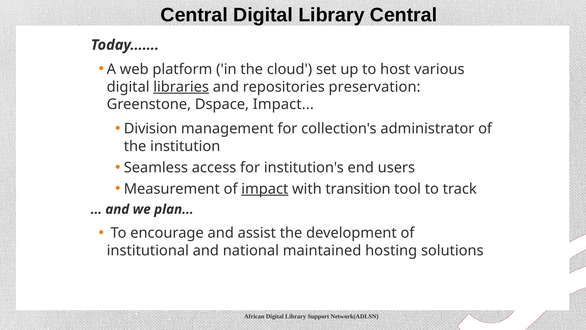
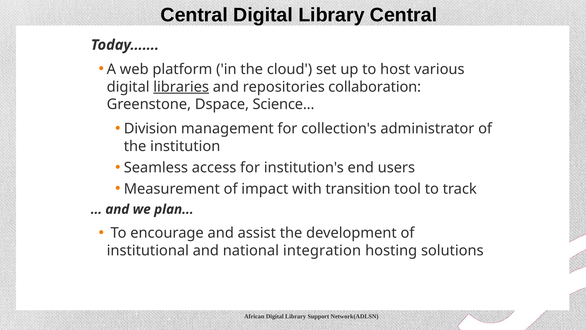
preservation: preservation -> collaboration
Dspace Impact: Impact -> Science
impact at (265, 189) underline: present -> none
maintained: maintained -> integration
